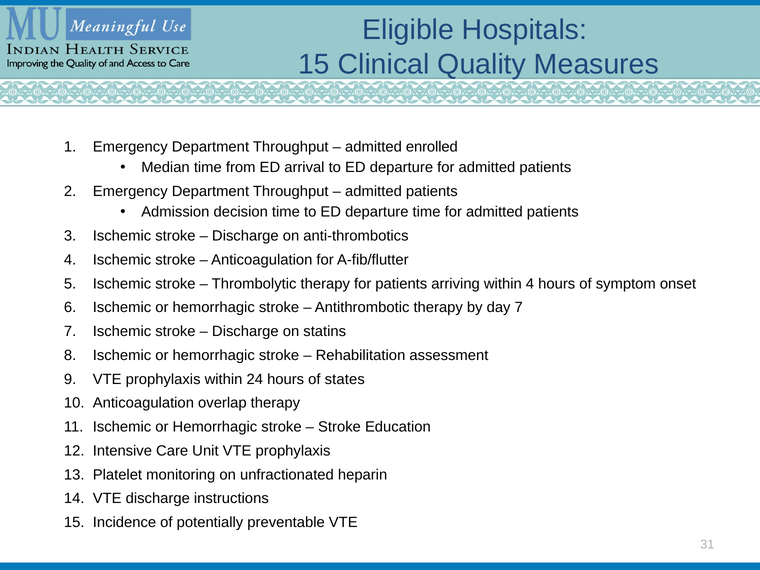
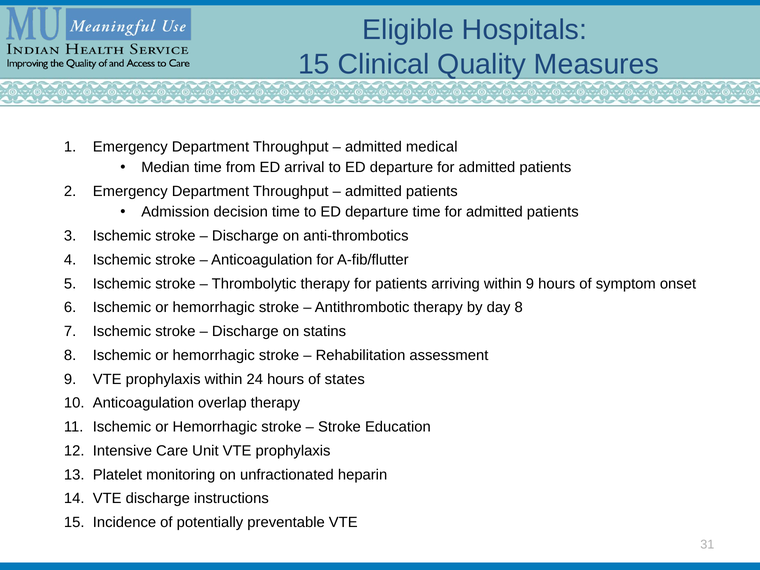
enrolled: enrolled -> medical
within 4: 4 -> 9
day 7: 7 -> 8
